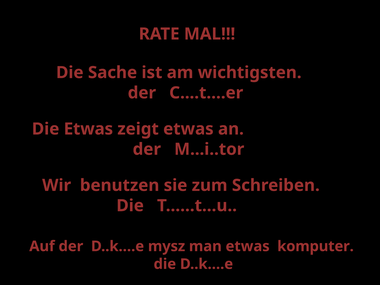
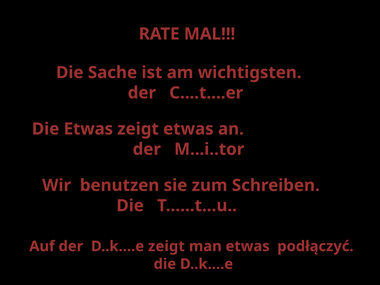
D..k….e mysz: mysz -> zeigt
komputer: komputer -> podłączyć
